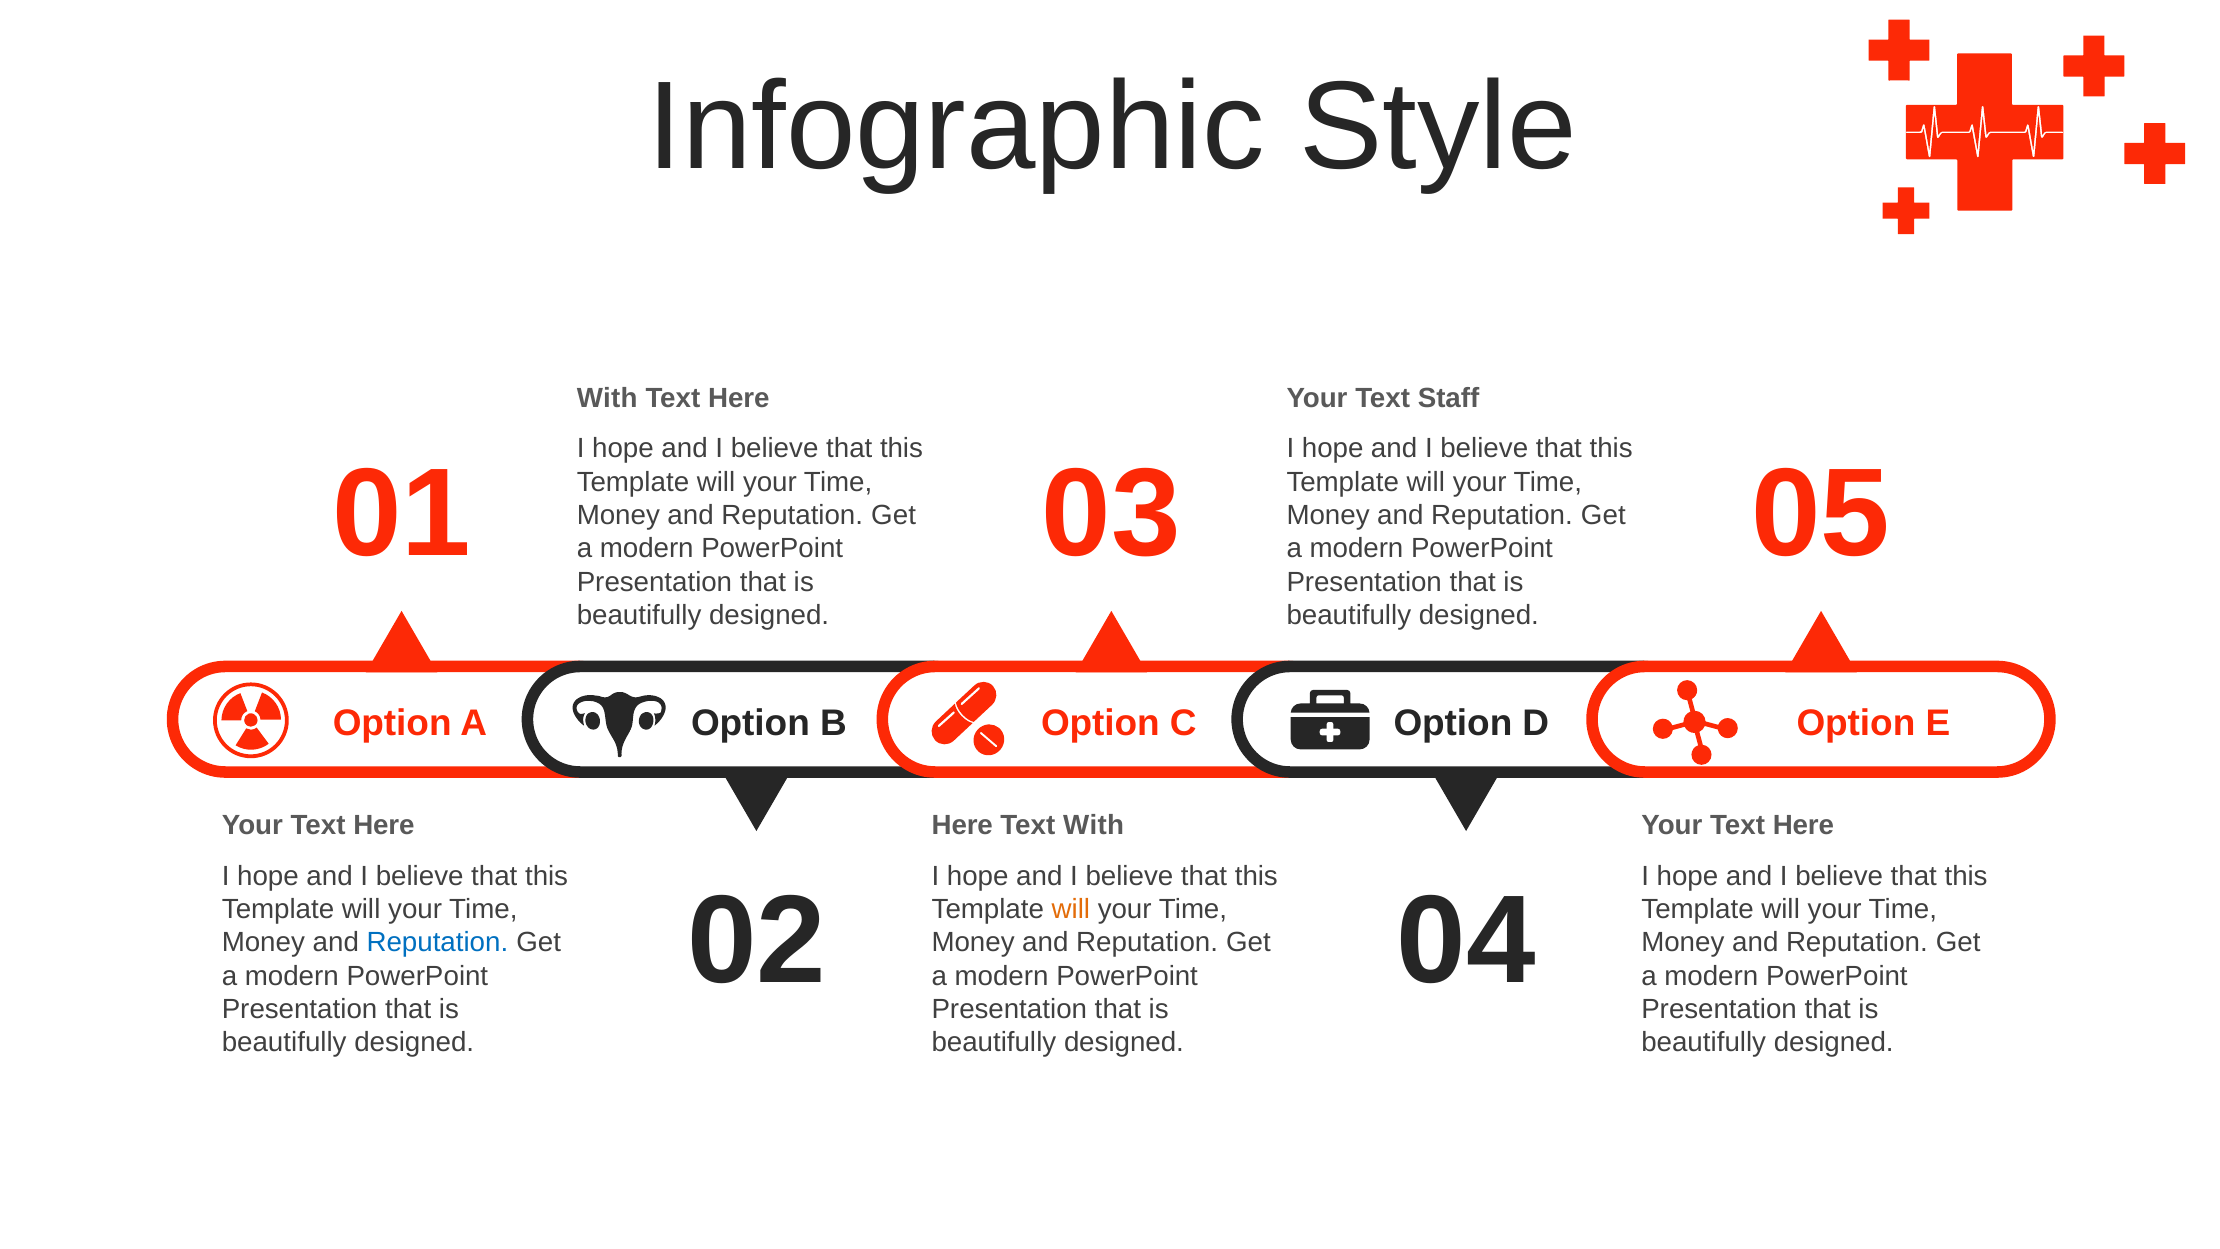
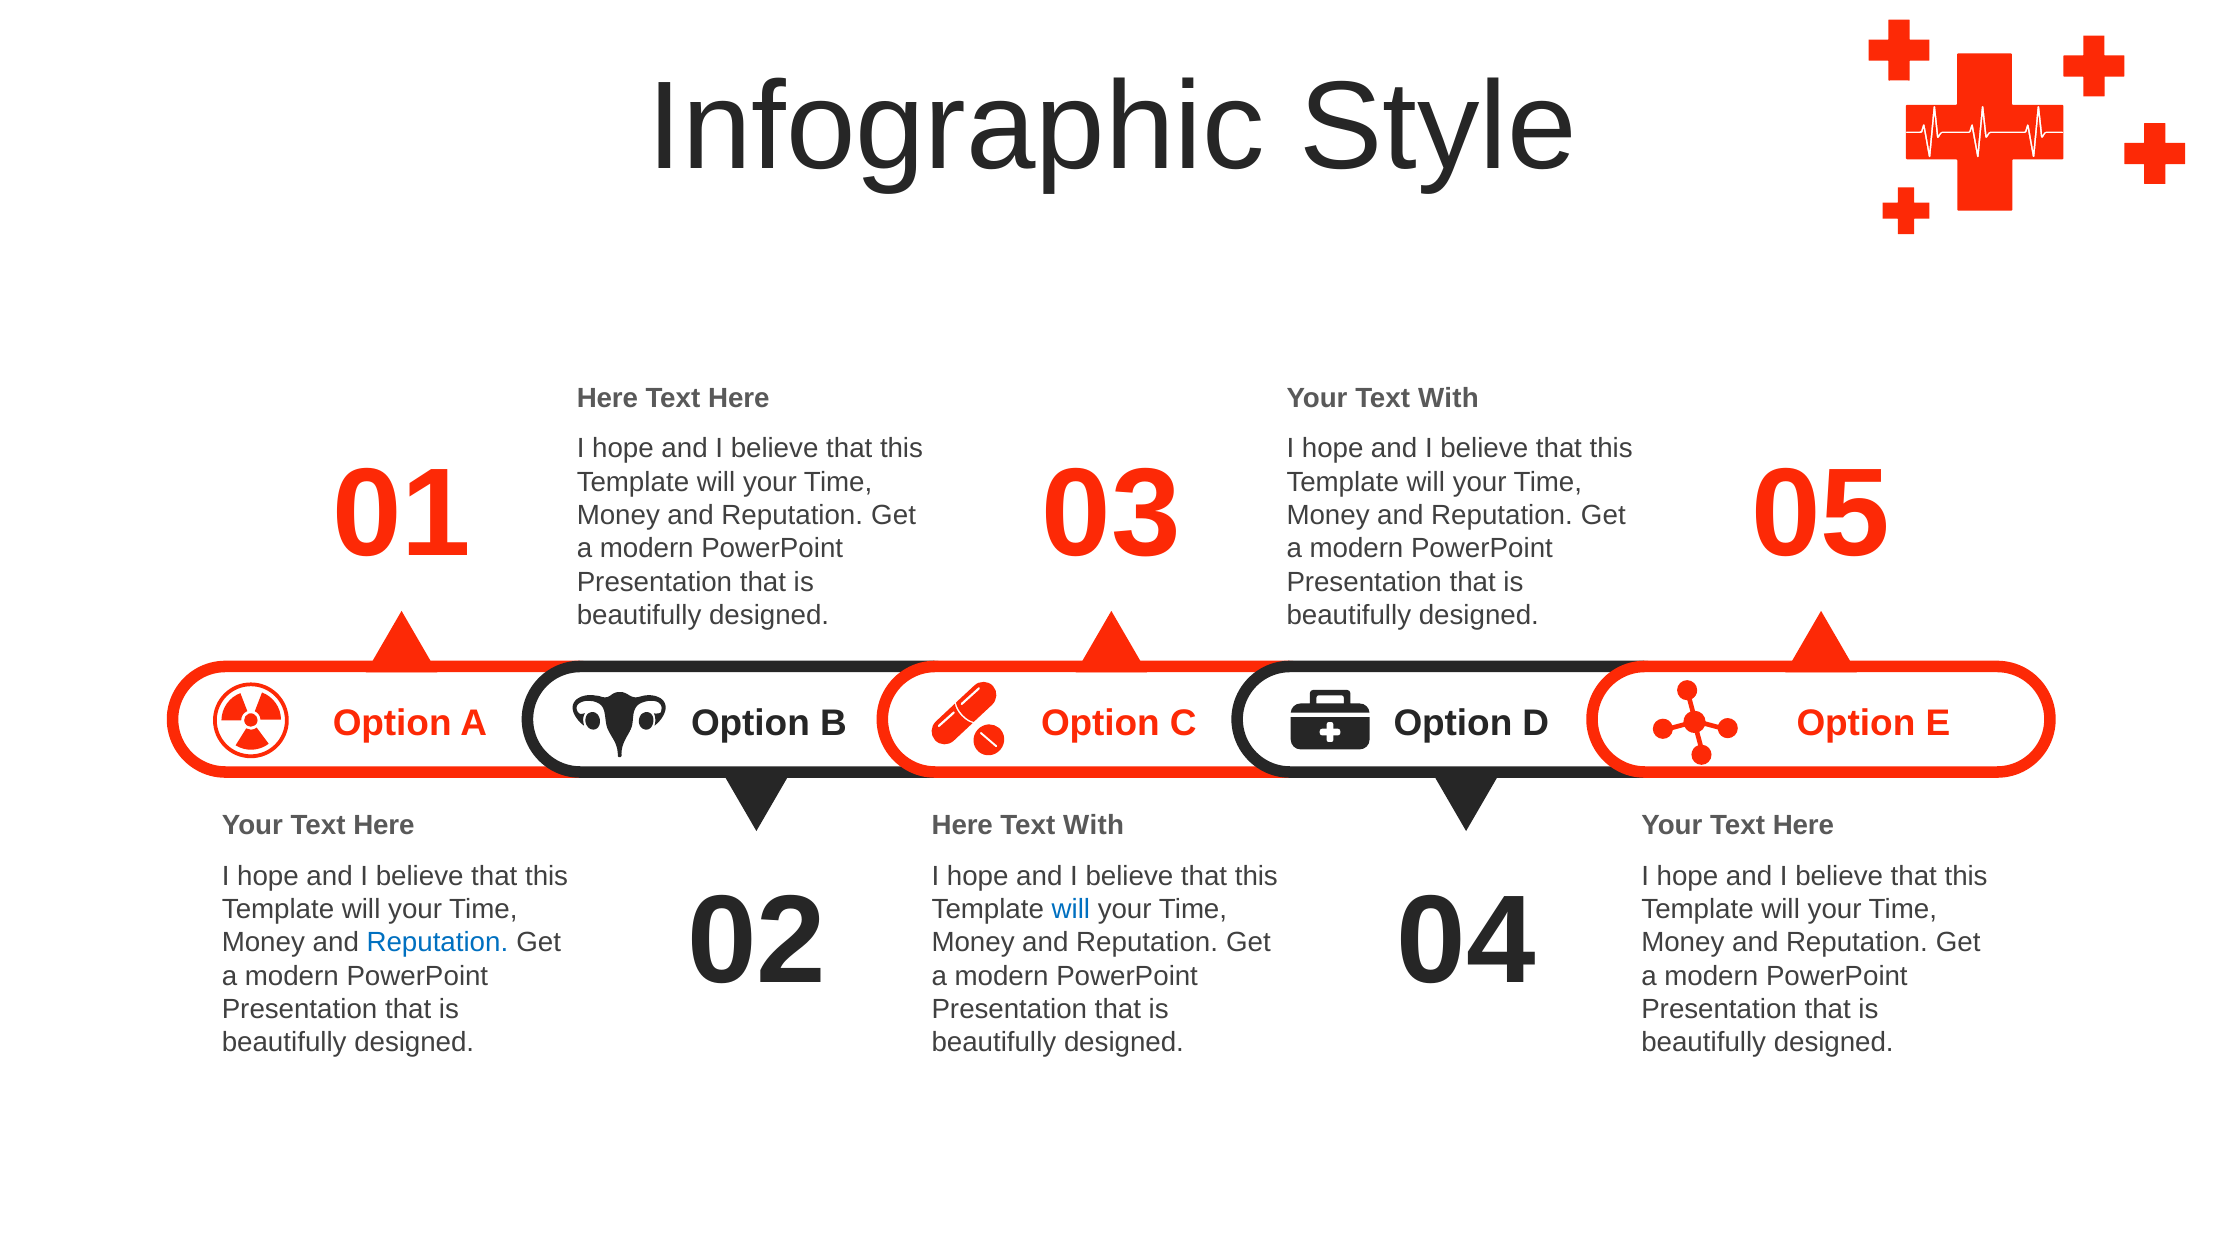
With at (607, 398): With -> Here
Your Text Staff: Staff -> With
will at (1071, 909) colour: orange -> blue
